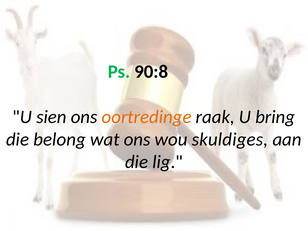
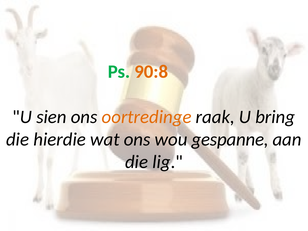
90:8 colour: black -> orange
belong: belong -> hierdie
skuldiges: skuldiges -> gespanne
